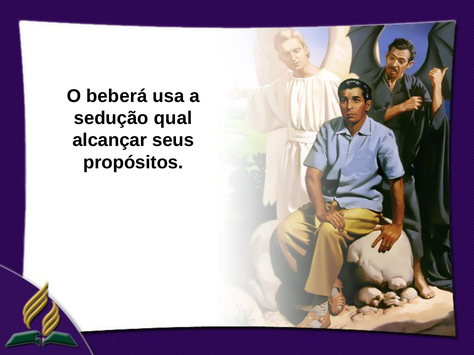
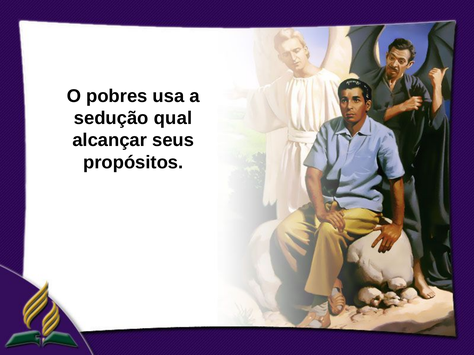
beberá: beberá -> pobres
